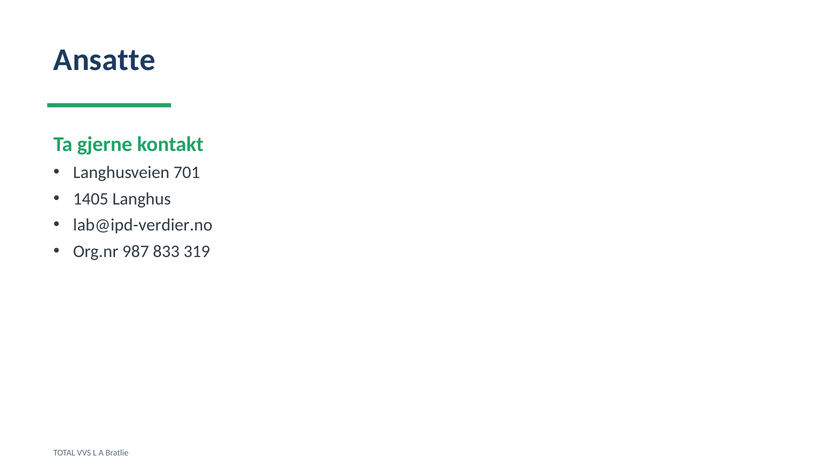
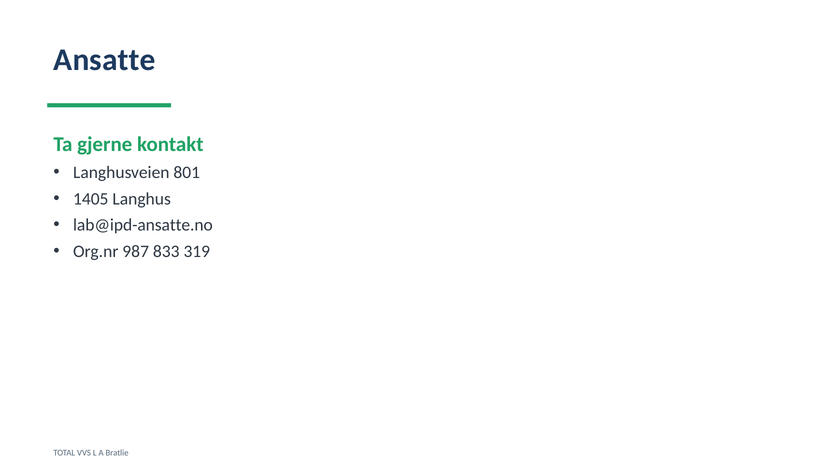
701: 701 -> 801
lab@ipd-verdier.no: lab@ipd-verdier.no -> lab@ipd-ansatte.no
